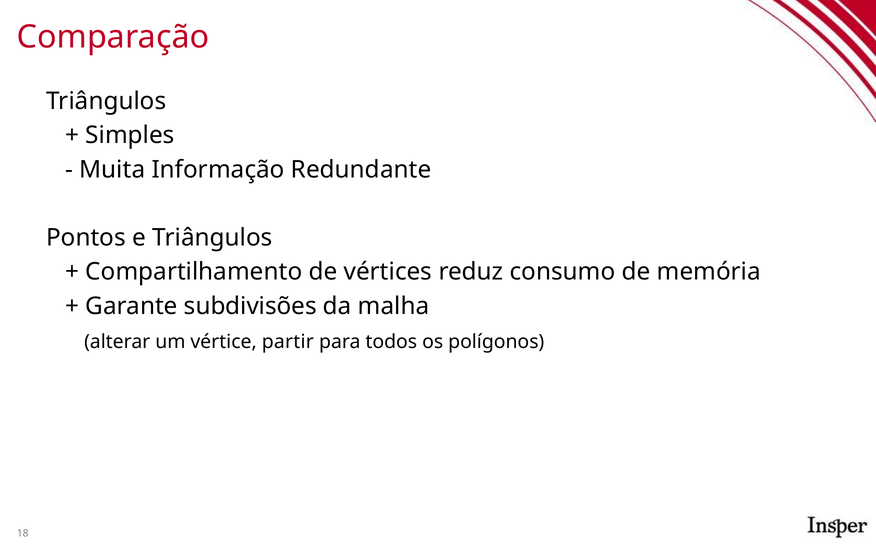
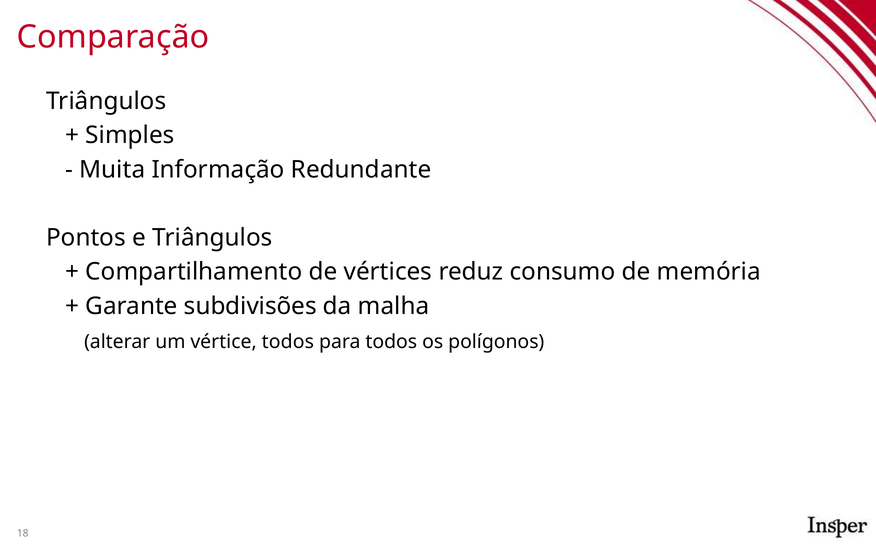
vértice partir: partir -> todos
